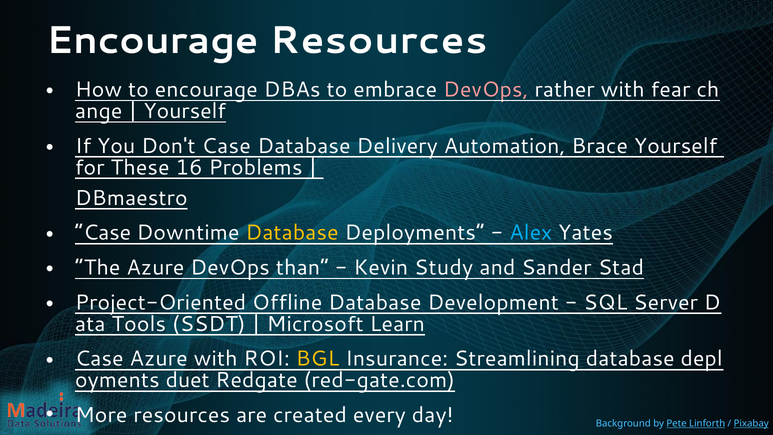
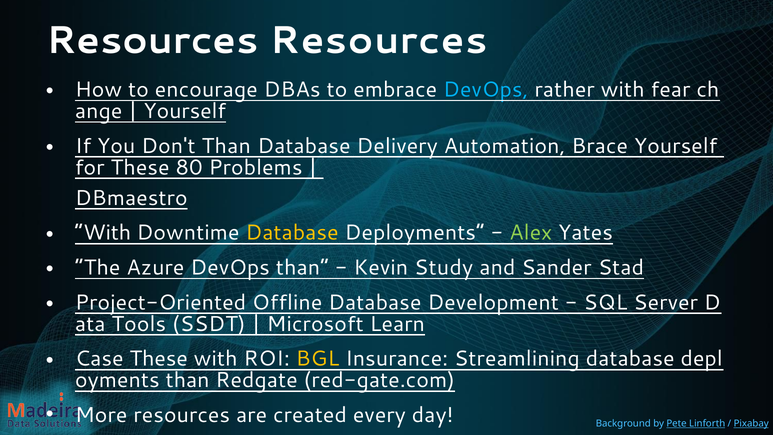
Encourage at (152, 40): Encourage -> Resources
DevOps at (486, 90) colour: pink -> light blue
Don't Case: Case -> Than
16: 16 -> 80
Case at (103, 233): Case -> With
Alex colour: light blue -> light green
Case Azure: Azure -> These
duet at (188, 380): duet -> than
